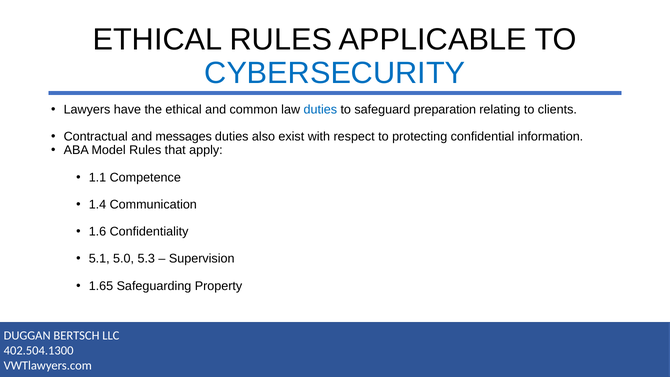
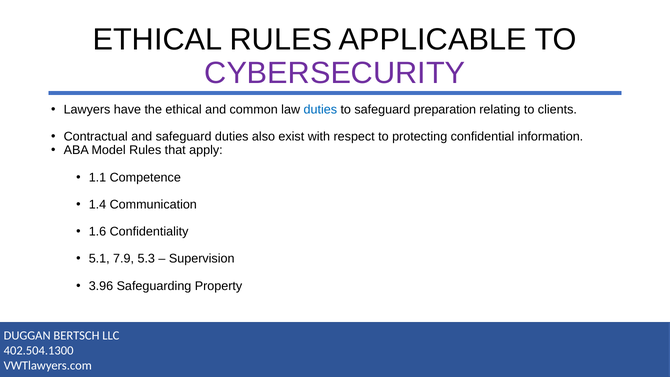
CYBERSECURITY colour: blue -> purple
and messages: messages -> safeguard
5.0: 5.0 -> 7.9
1.65: 1.65 -> 3.96
